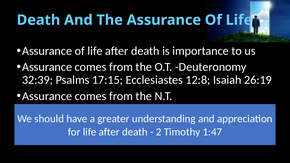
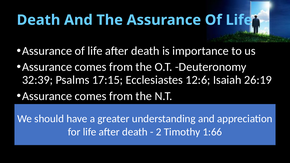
12:8: 12:8 -> 12:6
1:47: 1:47 -> 1:66
